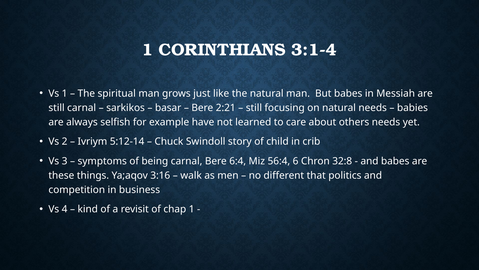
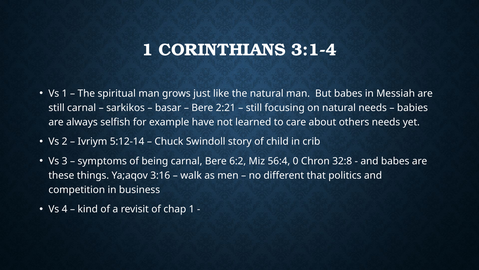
6:4: 6:4 -> 6:2
6: 6 -> 0
